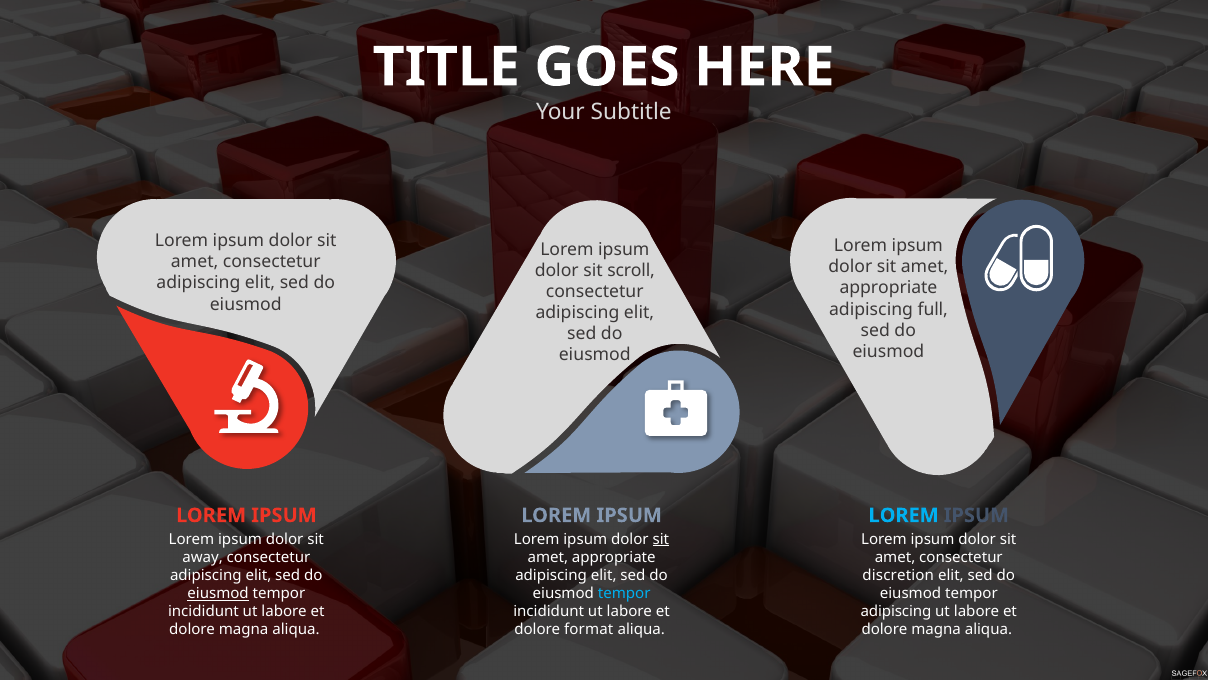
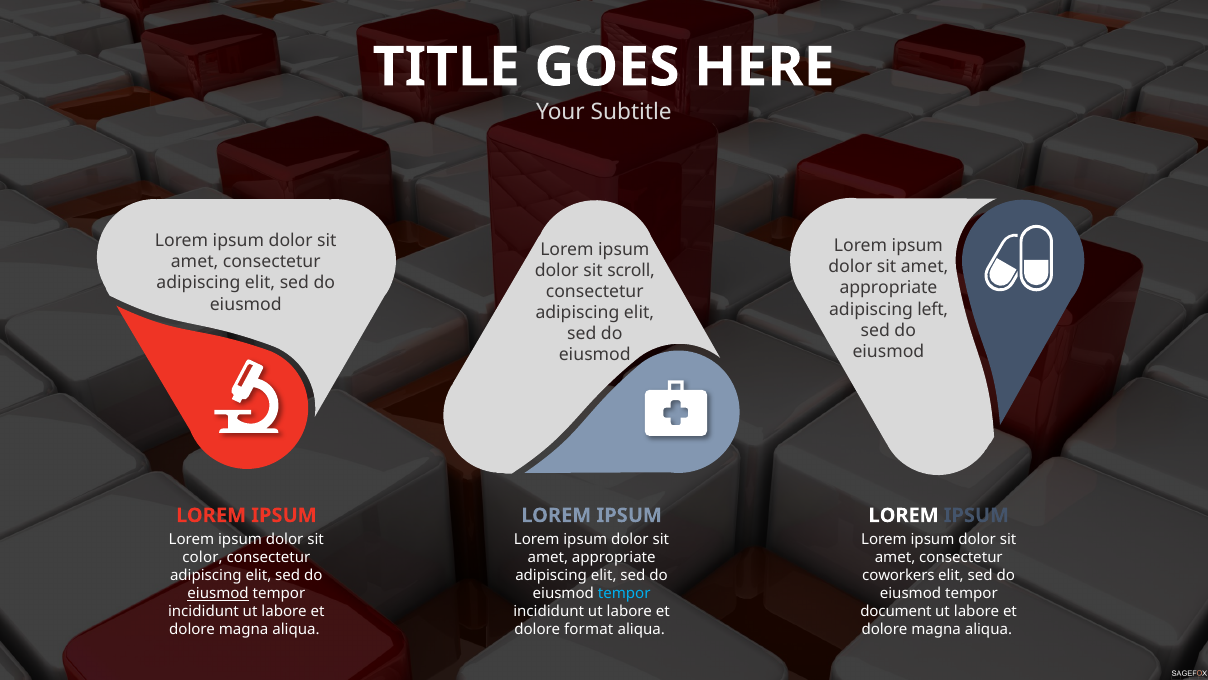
full: full -> left
LOREM at (904, 515) colour: light blue -> white
sit at (661, 539) underline: present -> none
away: away -> color
discretion: discretion -> coworkers
adipiscing at (896, 611): adipiscing -> document
